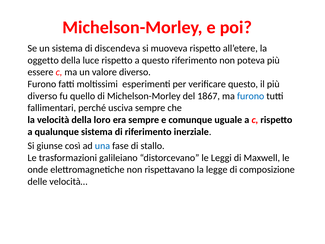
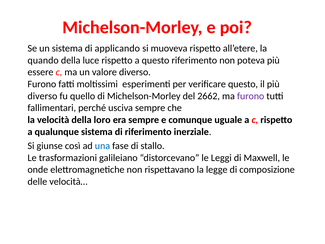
discendeva: discendeva -> applicando
oggetto: oggetto -> quando
1867: 1867 -> 2662
furono at (251, 96) colour: blue -> purple
